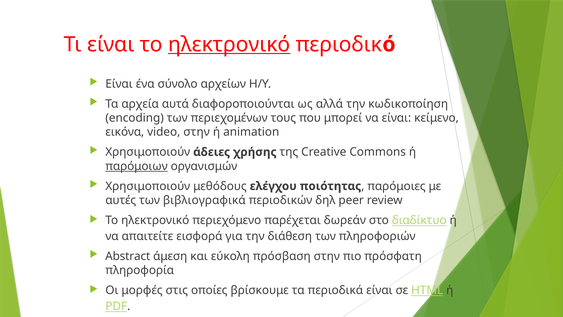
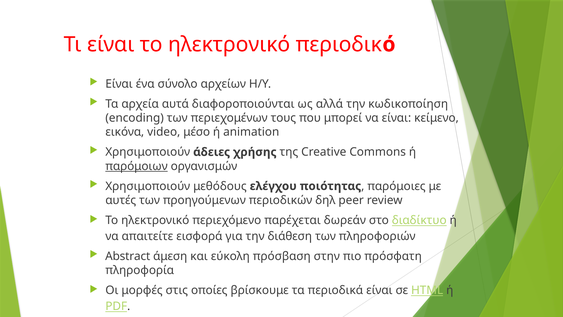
ηλεκτρονικό at (229, 44) underline: present -> none
video στην: στην -> μέσο
βιβλιογραφικά: βιβλιογραφικά -> προηγούμενων
